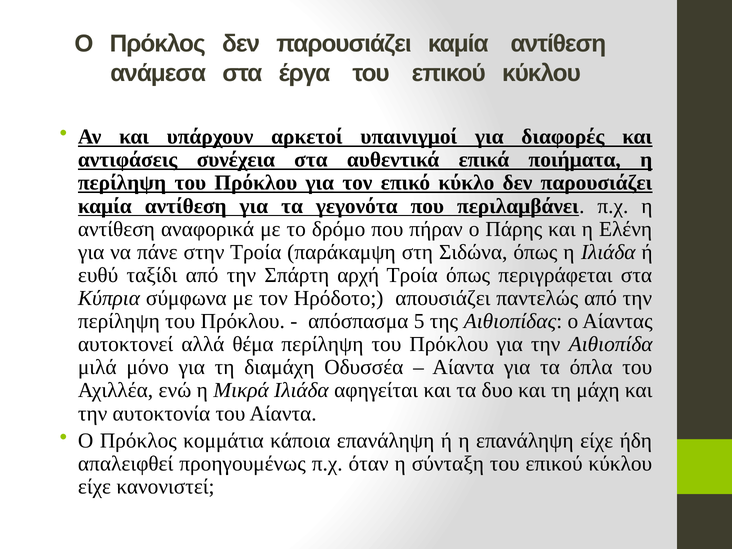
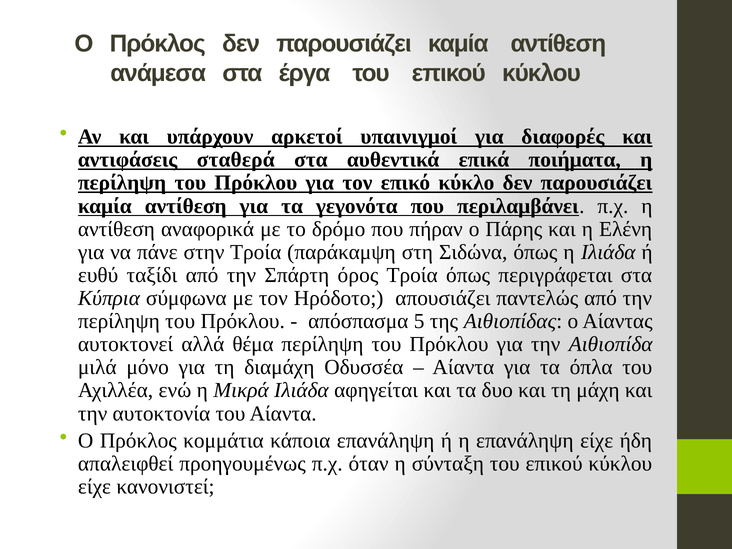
συνέχεια: συνέχεια -> σταθερά
αρχή: αρχή -> όρος
